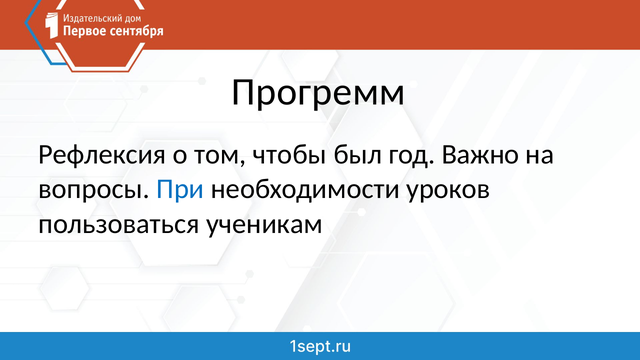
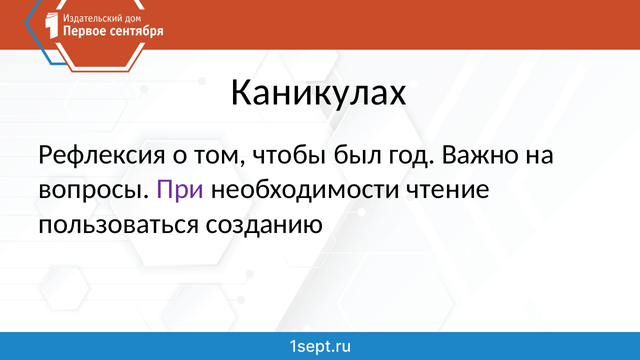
Прогремм: Прогремм -> Каникулах
При colour: blue -> purple
уроков: уроков -> чтение
ученикам: ученикам -> созданию
